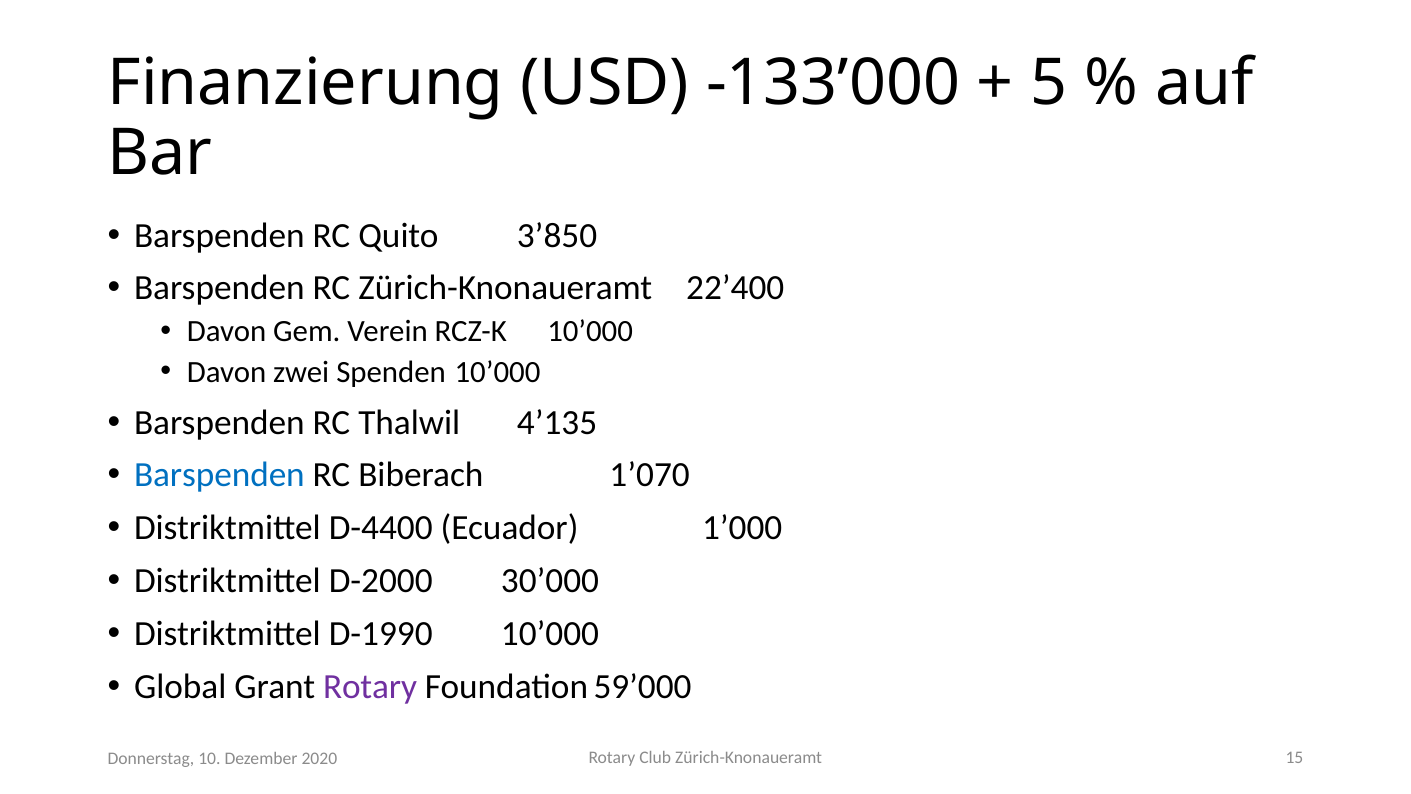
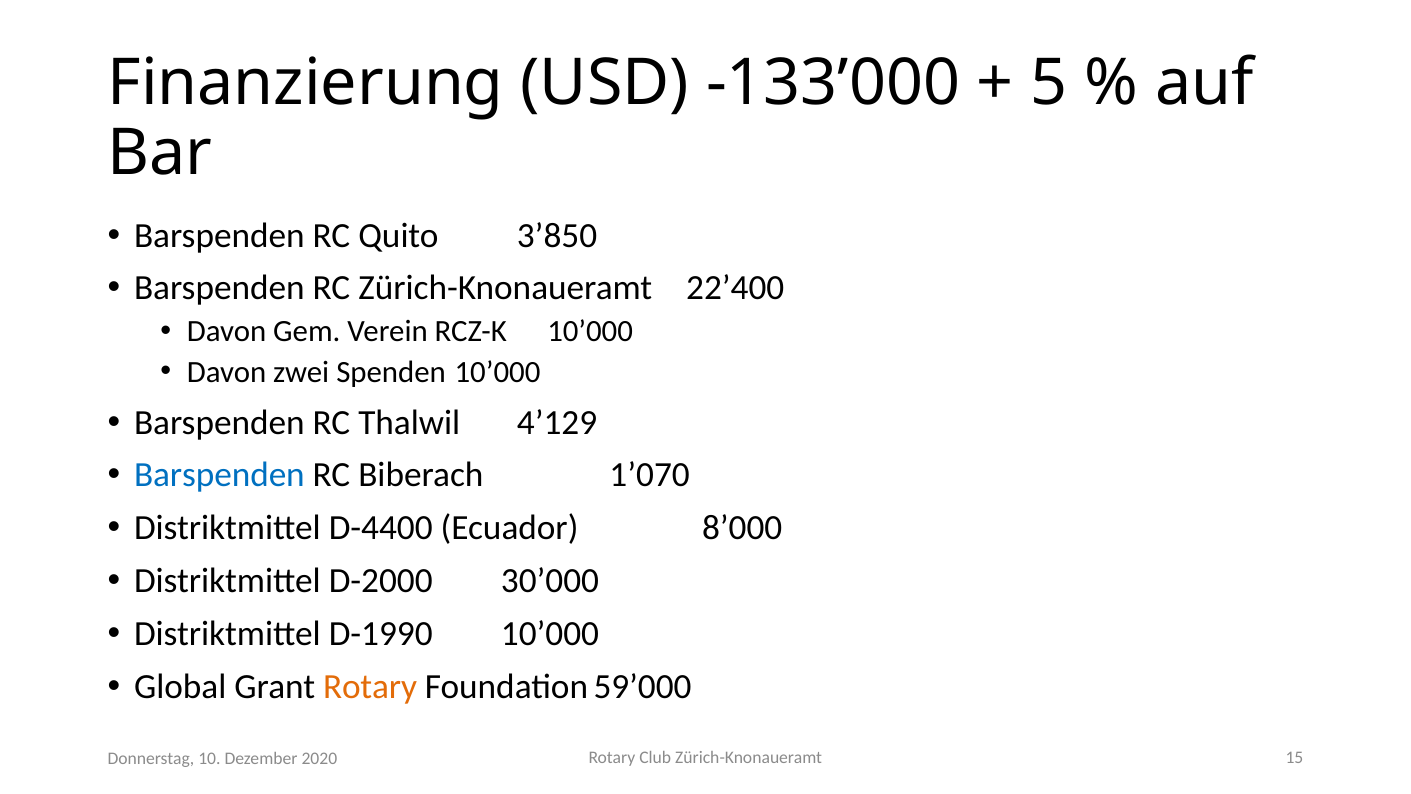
4’135: 4’135 -> 4’129
1’000: 1’000 -> 8’000
Rotary at (370, 686) colour: purple -> orange
